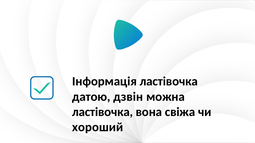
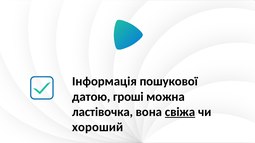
Інформація ластівочка: ластівочка -> пошукової
дзвін: дзвін -> гроші
свіжа underline: none -> present
